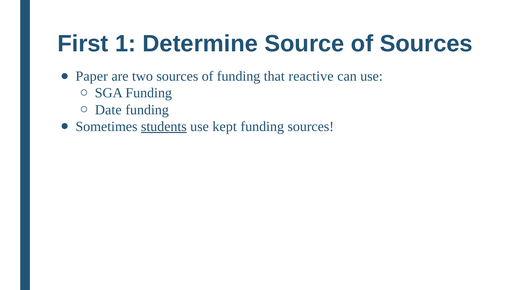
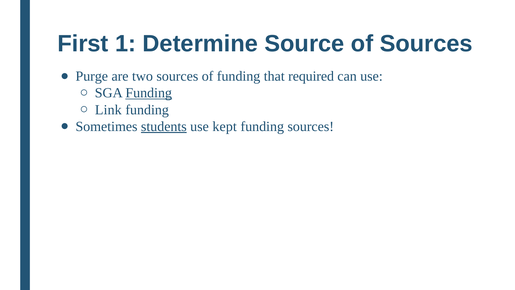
Paper: Paper -> Purge
reactive: reactive -> required
Funding at (149, 93) underline: none -> present
Date: Date -> Link
